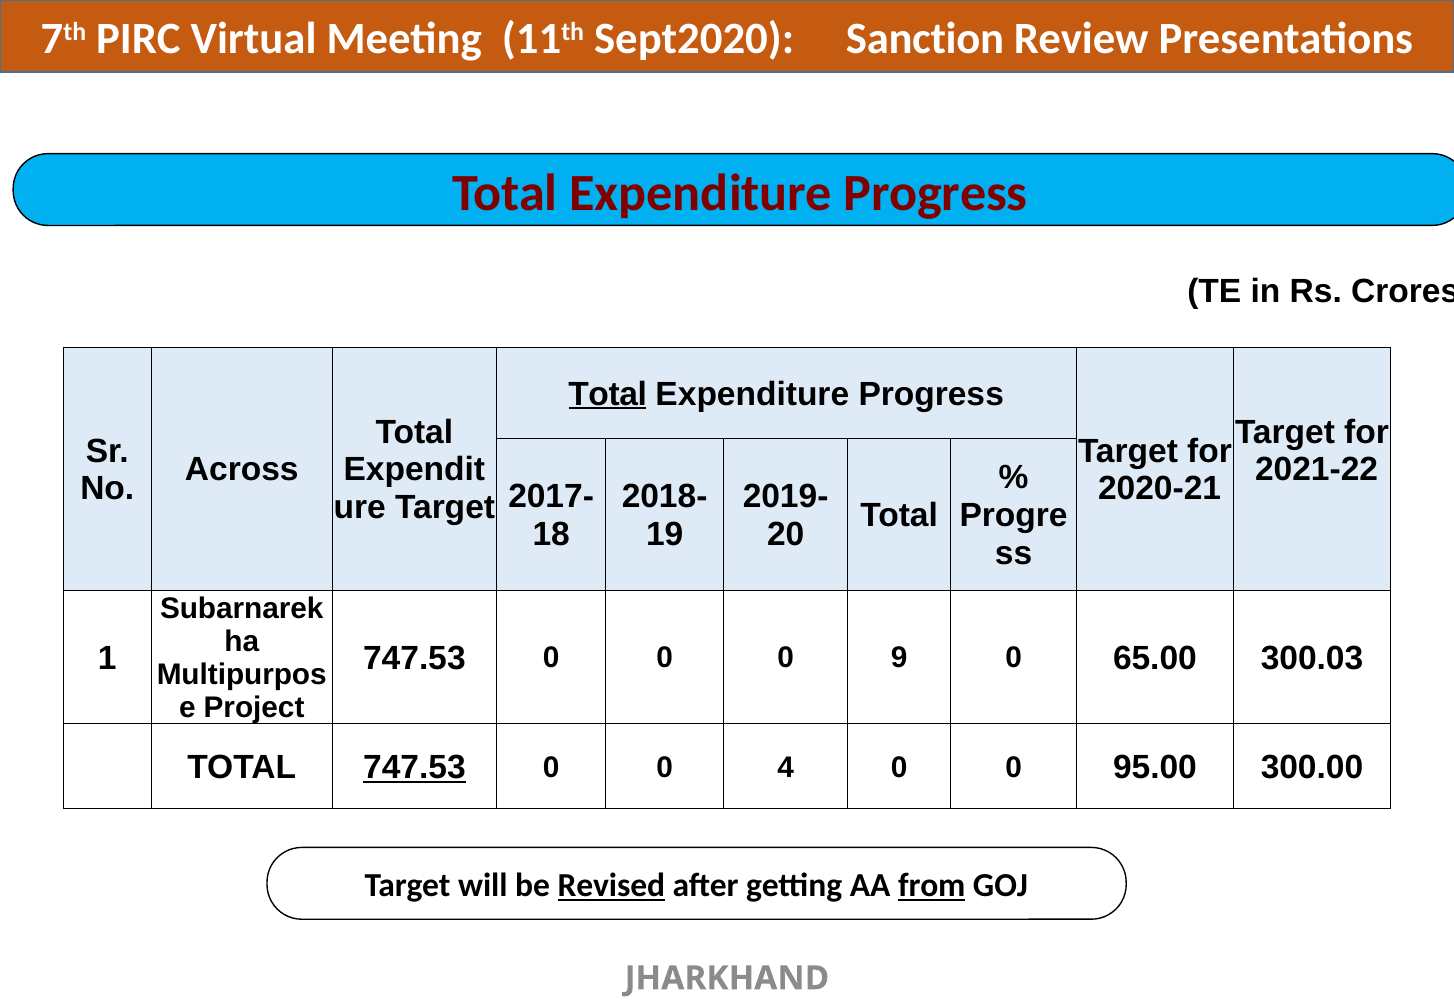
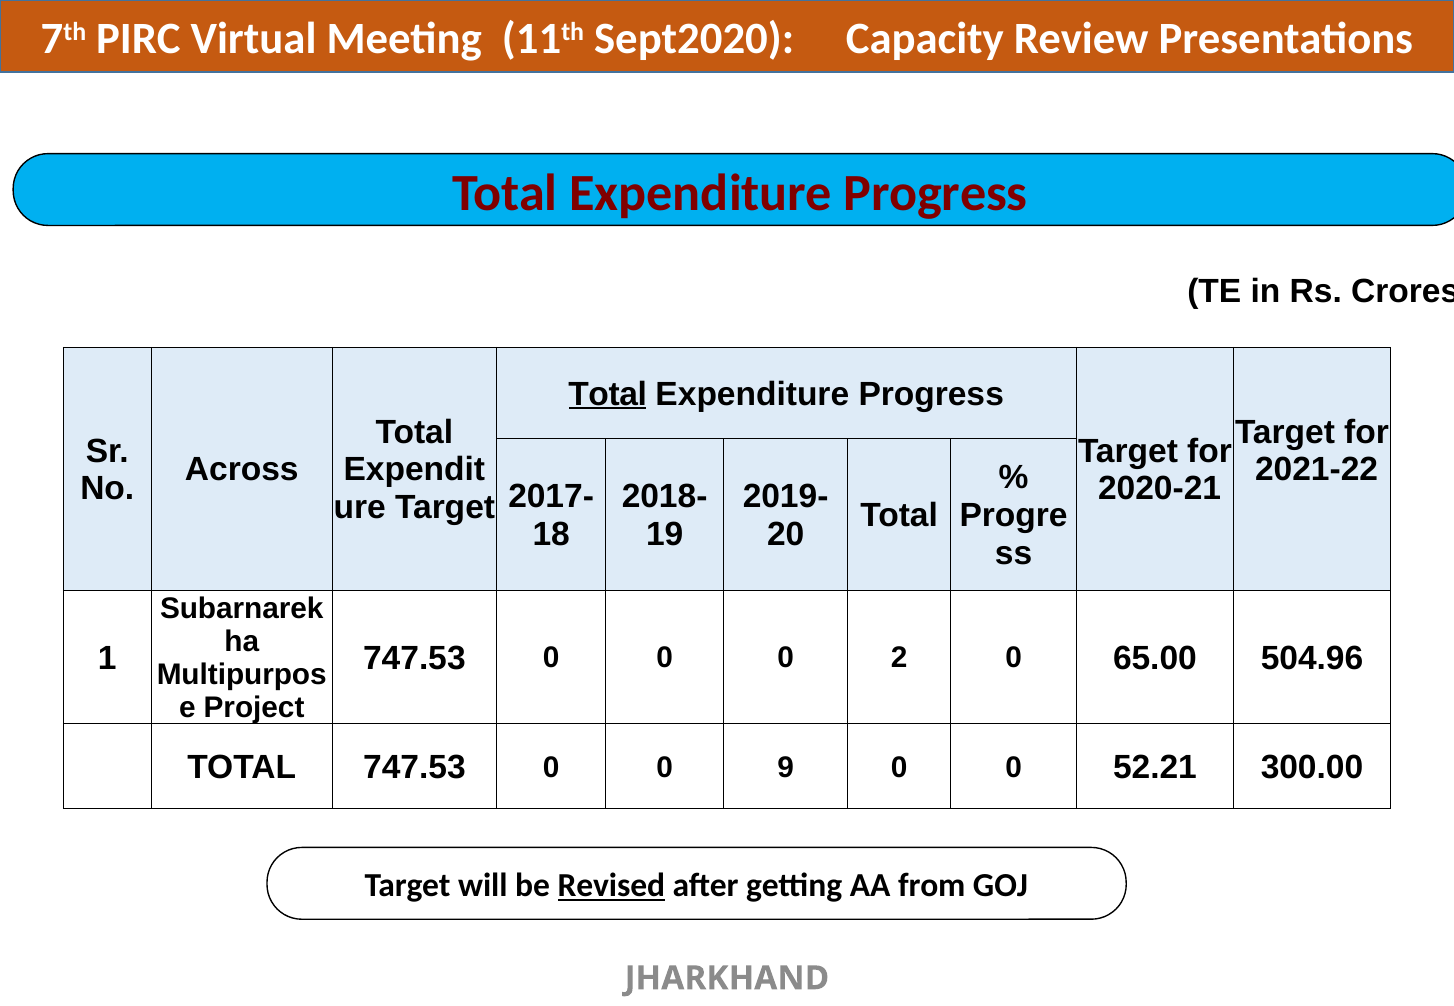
Sanction: Sanction -> Capacity
9: 9 -> 2
300.03: 300.03 -> 504.96
747.53 at (414, 768) underline: present -> none
4: 4 -> 9
95.00: 95.00 -> 52.21
from underline: present -> none
